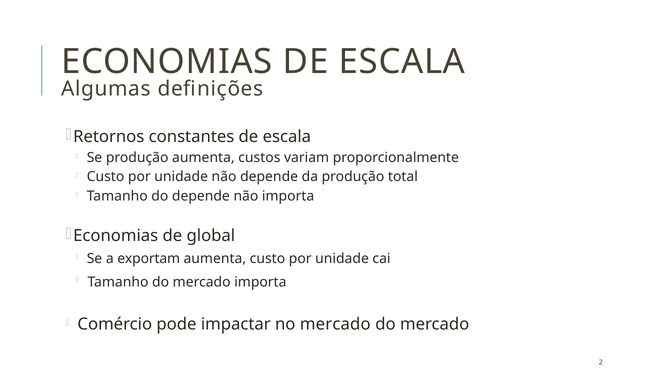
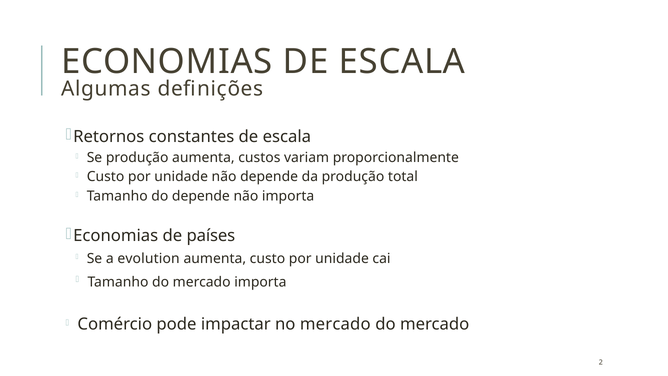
global: global -> países
exportam: exportam -> evolution
